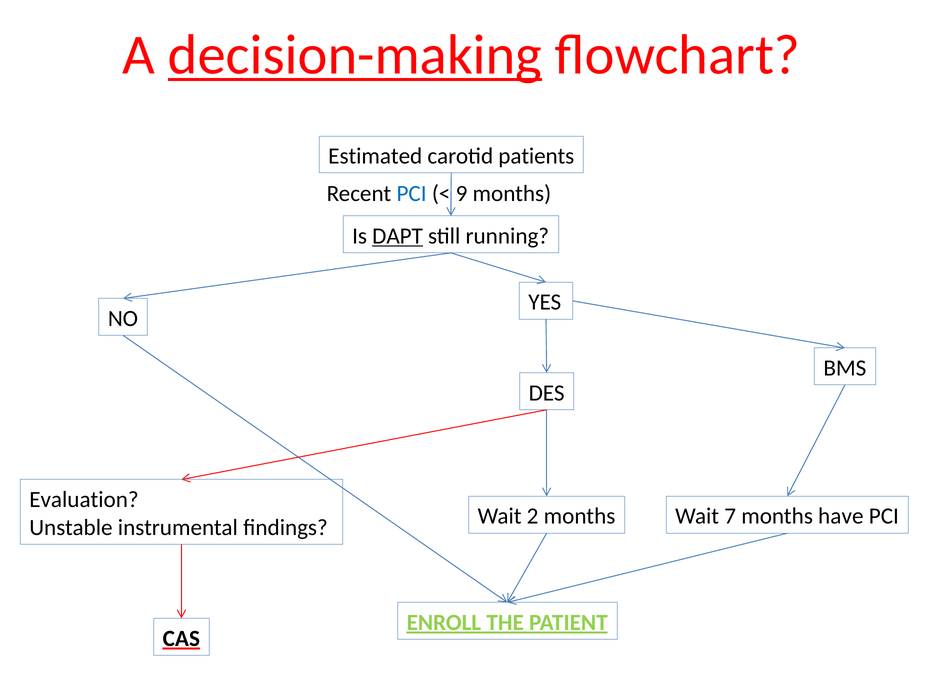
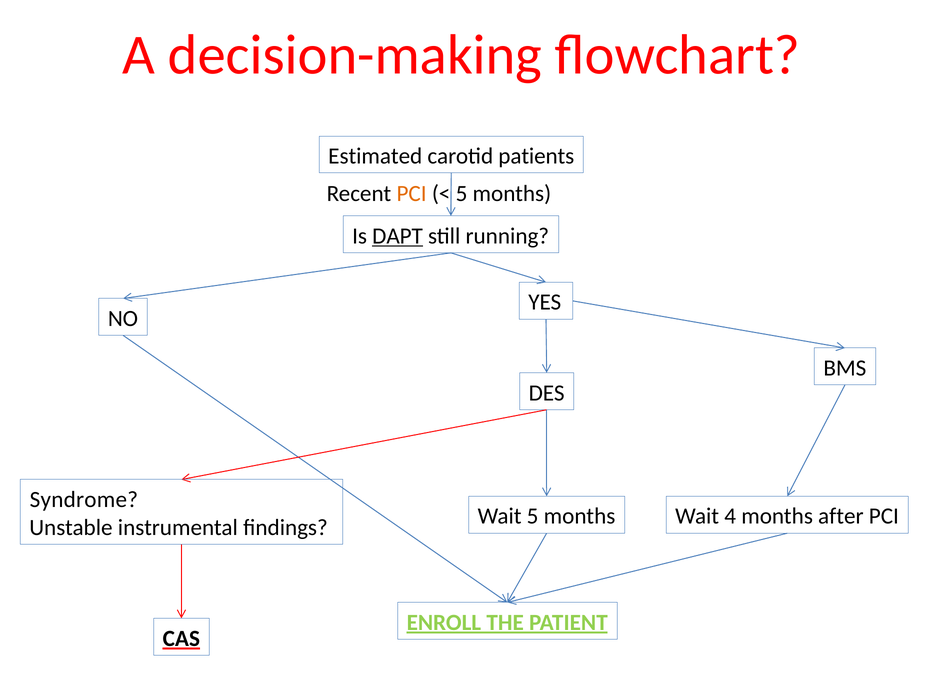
decision-making underline: present -> none
PCI at (412, 193) colour: blue -> orange
9 at (461, 193): 9 -> 5
Evaluation: Evaluation -> Syndrome
Wait 2: 2 -> 5
7: 7 -> 4
have: have -> after
